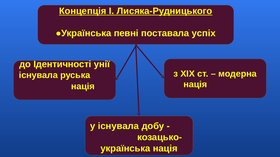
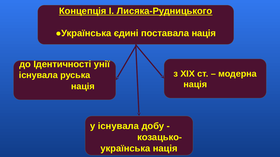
певні: певні -> єдині
поставала успіх: успіх -> нація
